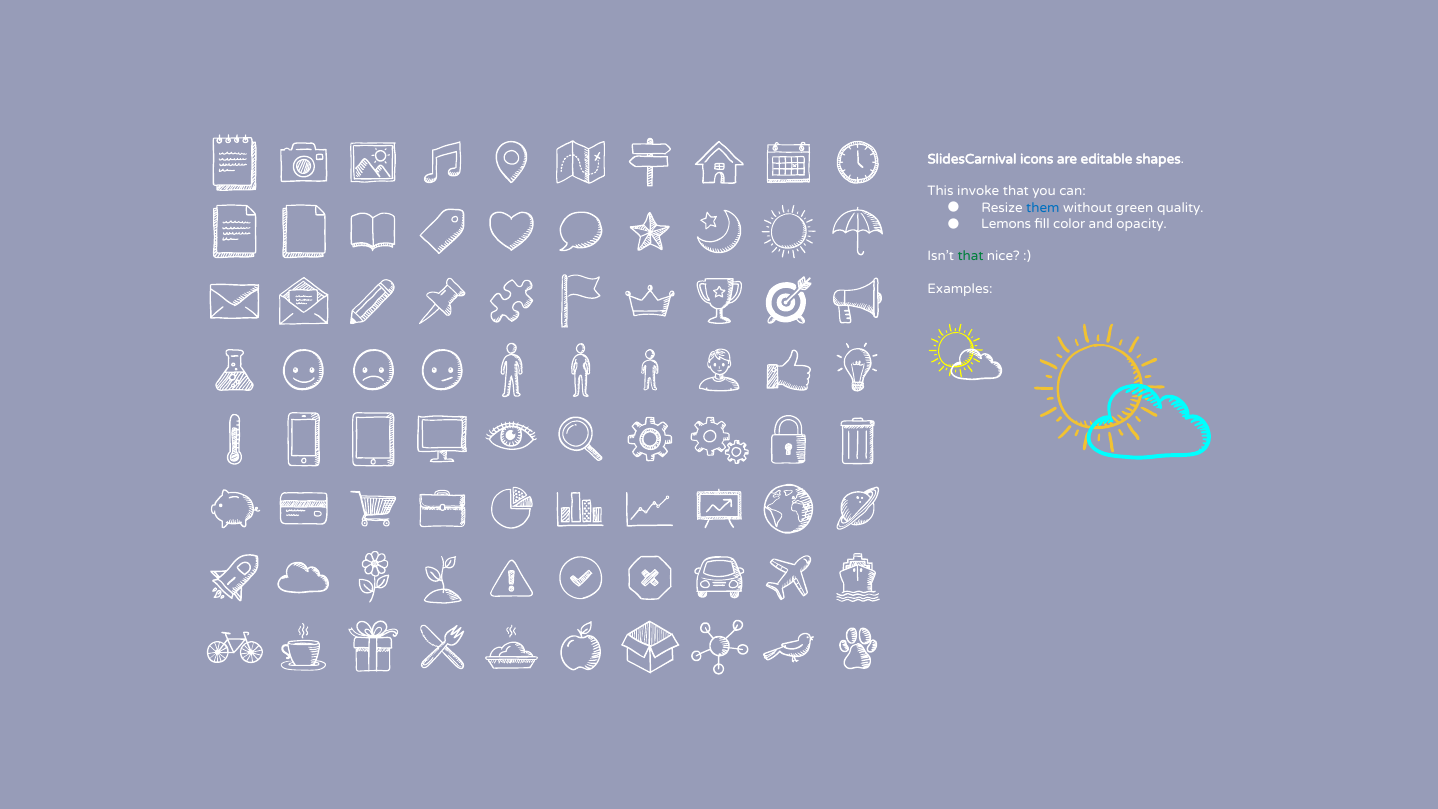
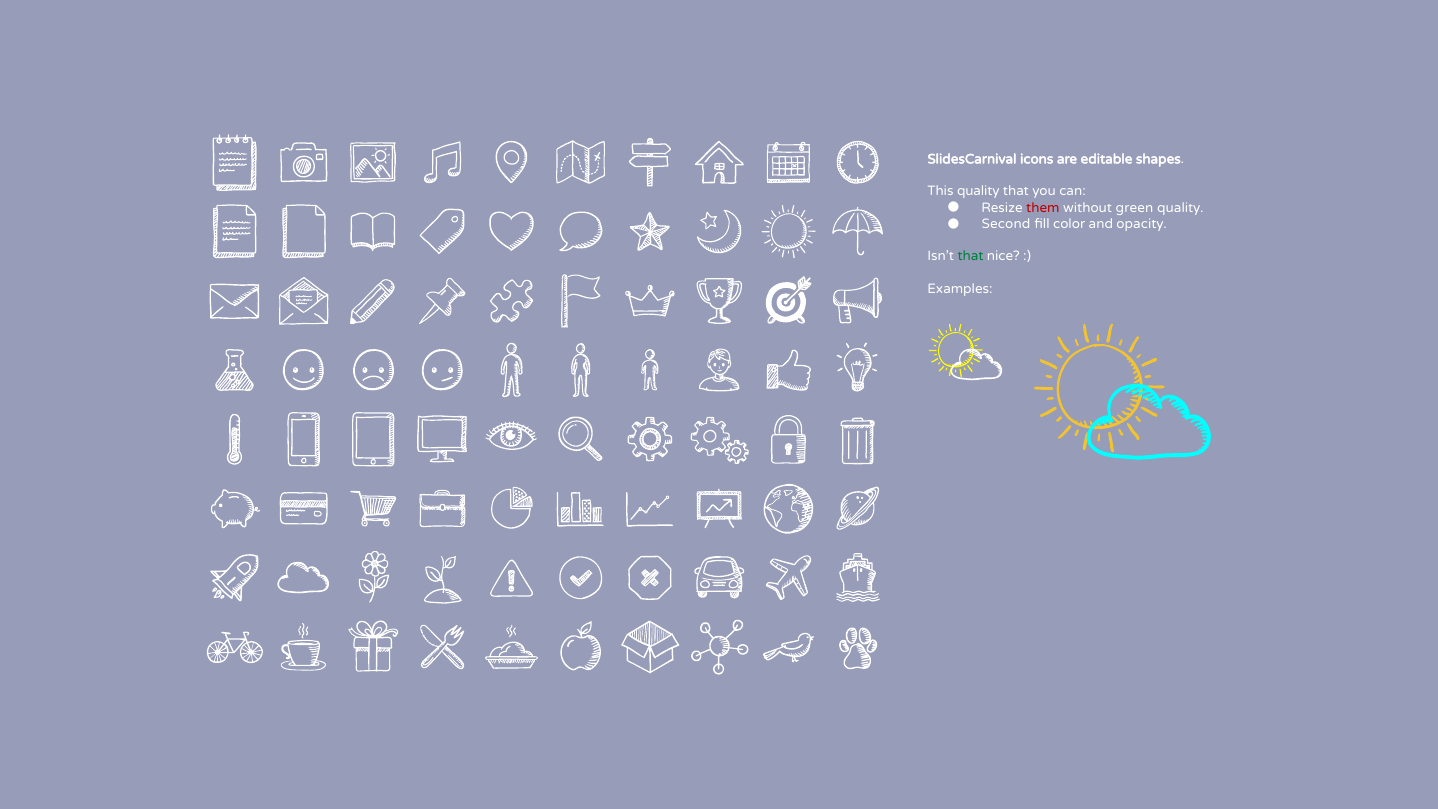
This invoke: invoke -> quality
them colour: blue -> red
Lemons: Lemons -> Second
